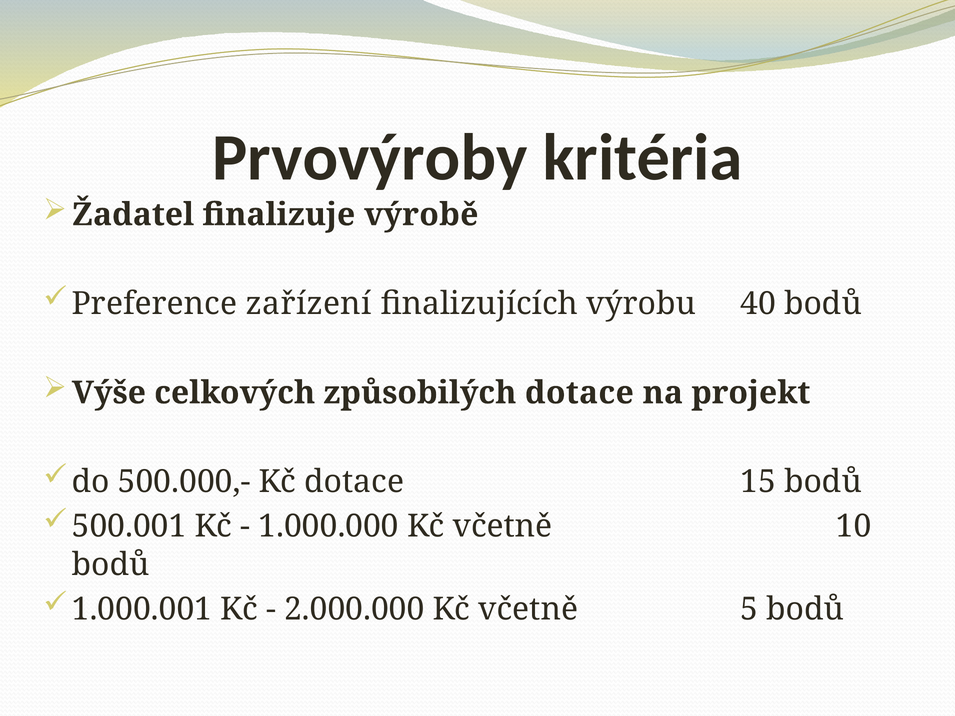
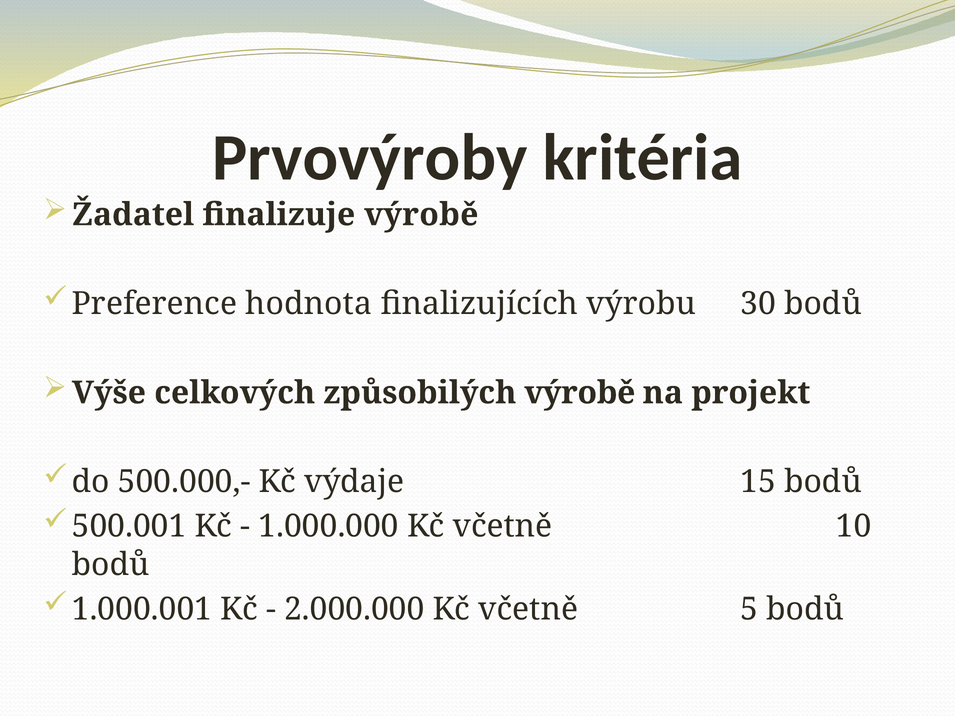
zařízení: zařízení -> hodnota
40: 40 -> 30
způsobilých dotace: dotace -> výrobě
Kč dotace: dotace -> výdaje
